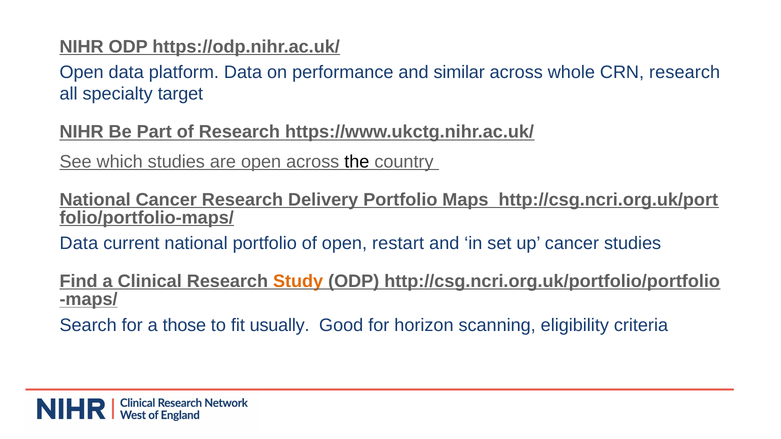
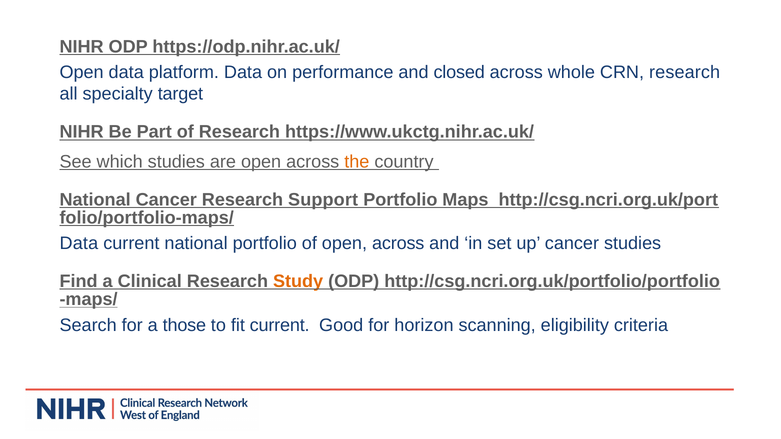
similar: similar -> closed
the colour: black -> orange
Delivery: Delivery -> Support
of open restart: restart -> across
fit usually: usually -> current
